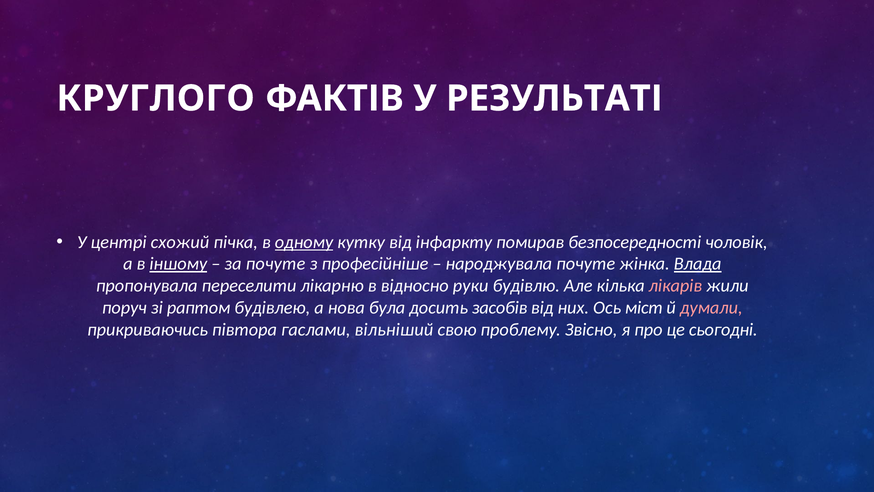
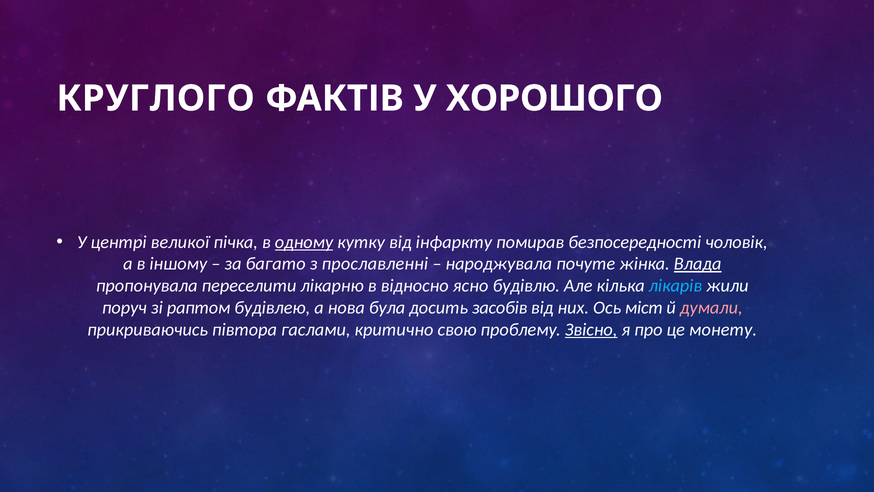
РЕЗУЛЬТАТІ: РЕЗУЛЬТАТІ -> ХОРОШОГО
схожий: схожий -> великої
іншому underline: present -> none
за почуте: почуте -> багато
професійніше: професійніше -> прославленні
руки: руки -> ясно
лікарів colour: pink -> light blue
вільніший: вільніший -> критично
Звісно underline: none -> present
сьогодні: сьогодні -> монету
